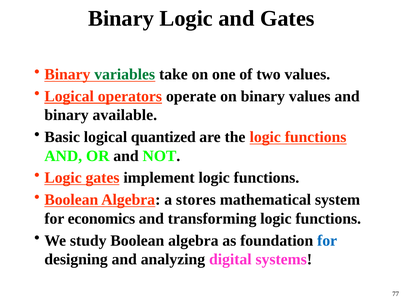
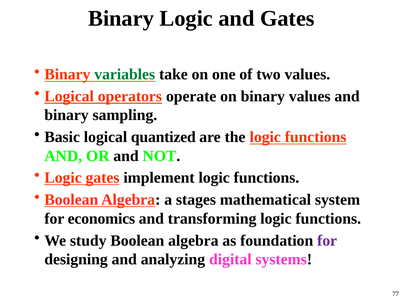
available: available -> sampling
stores: stores -> stages
for at (327, 241) colour: blue -> purple
